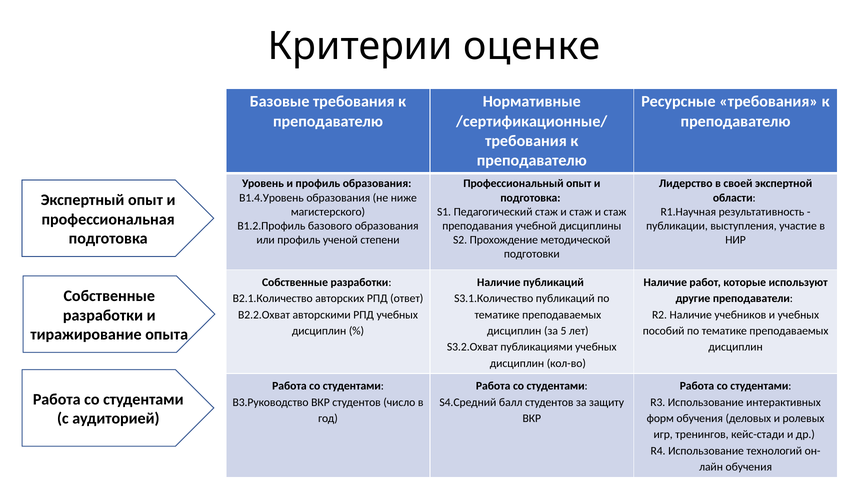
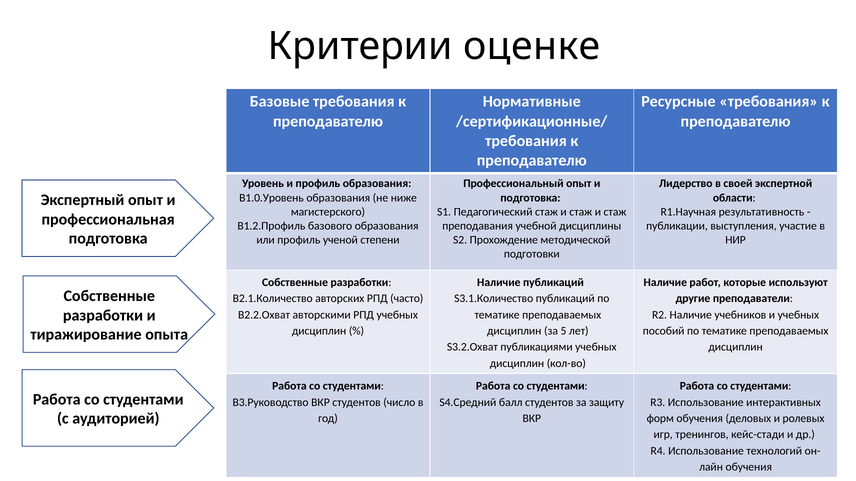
В1.4.Уровень: В1.4.Уровень -> В1.0.Уровень
ответ: ответ -> часто
